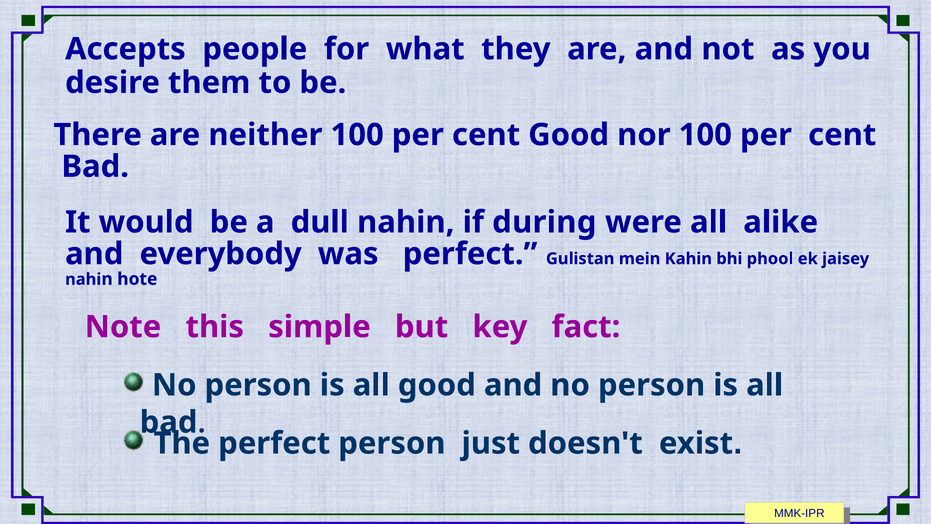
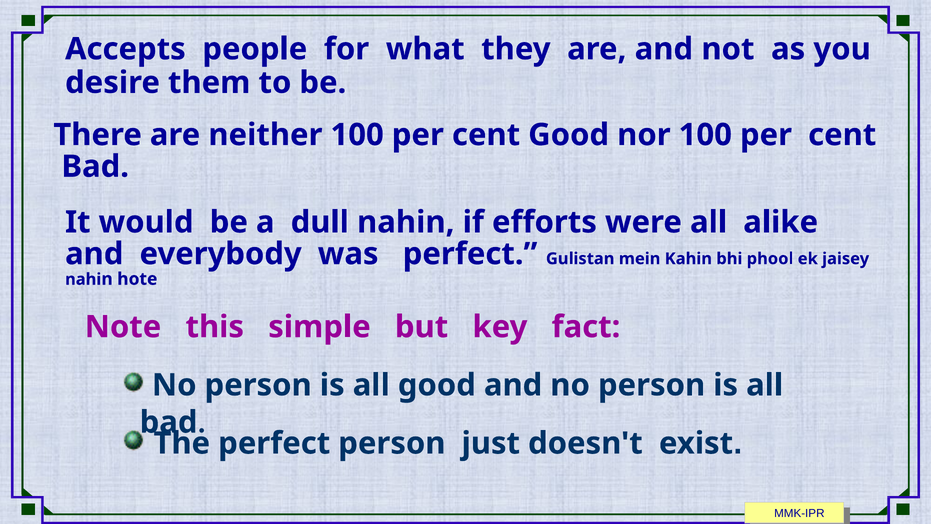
during: during -> efforts
